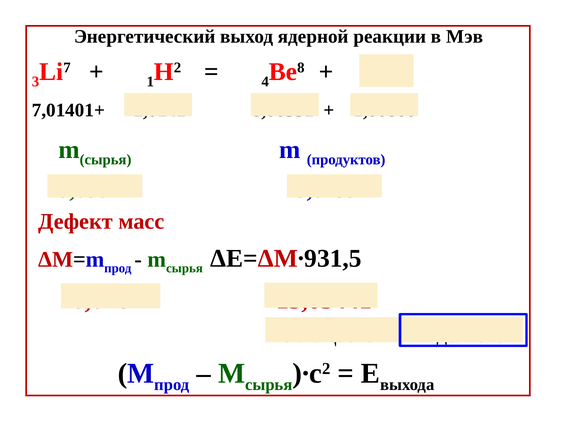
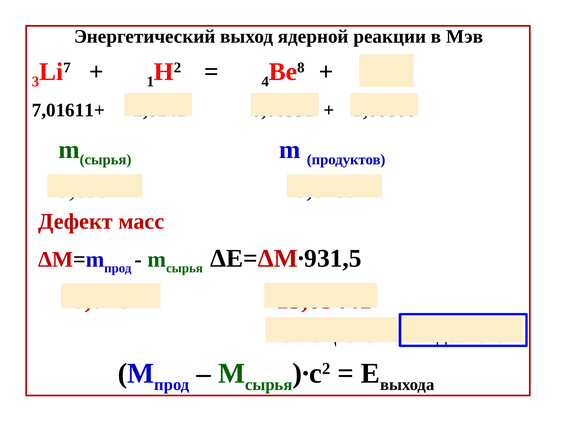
7,01401+: 7,01401+ -> 7,01611+
